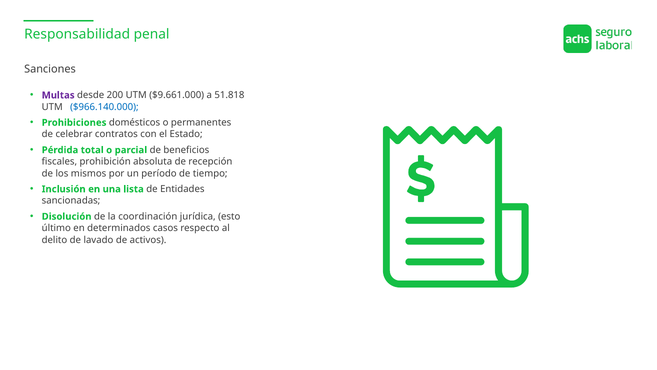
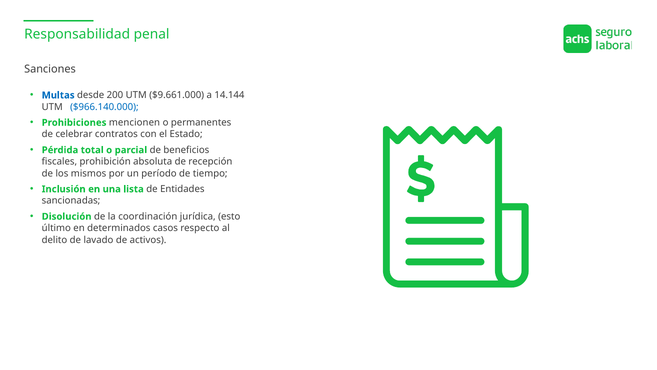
Multas colour: purple -> blue
51.818: 51.818 -> 14.144
domésticos: domésticos -> mencionen
